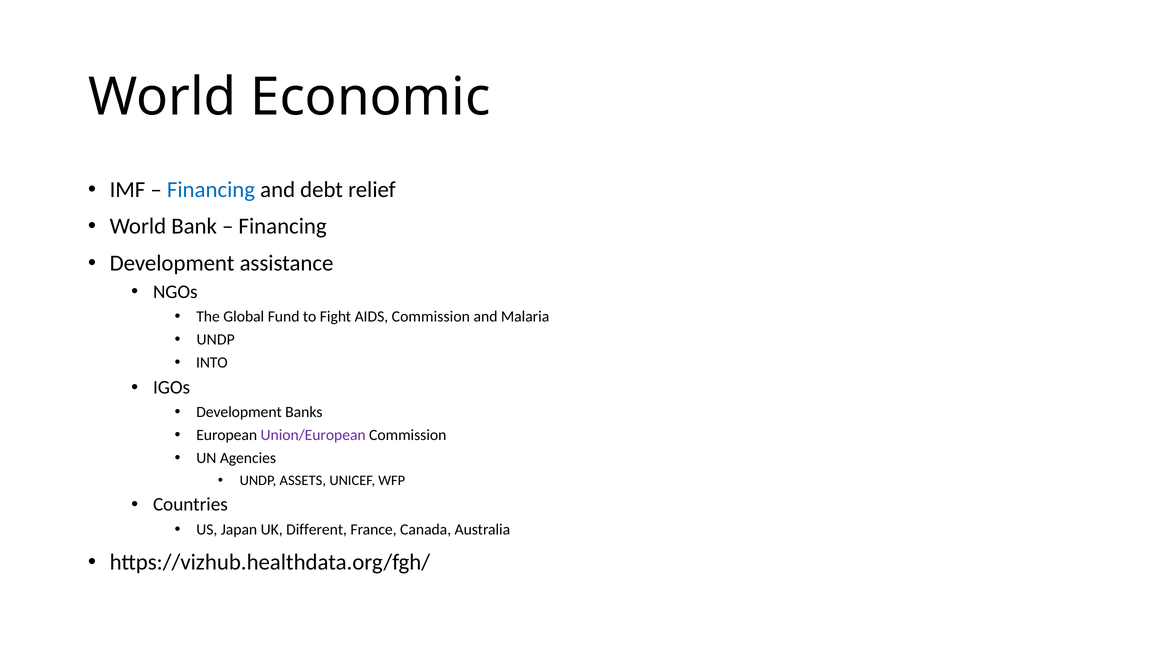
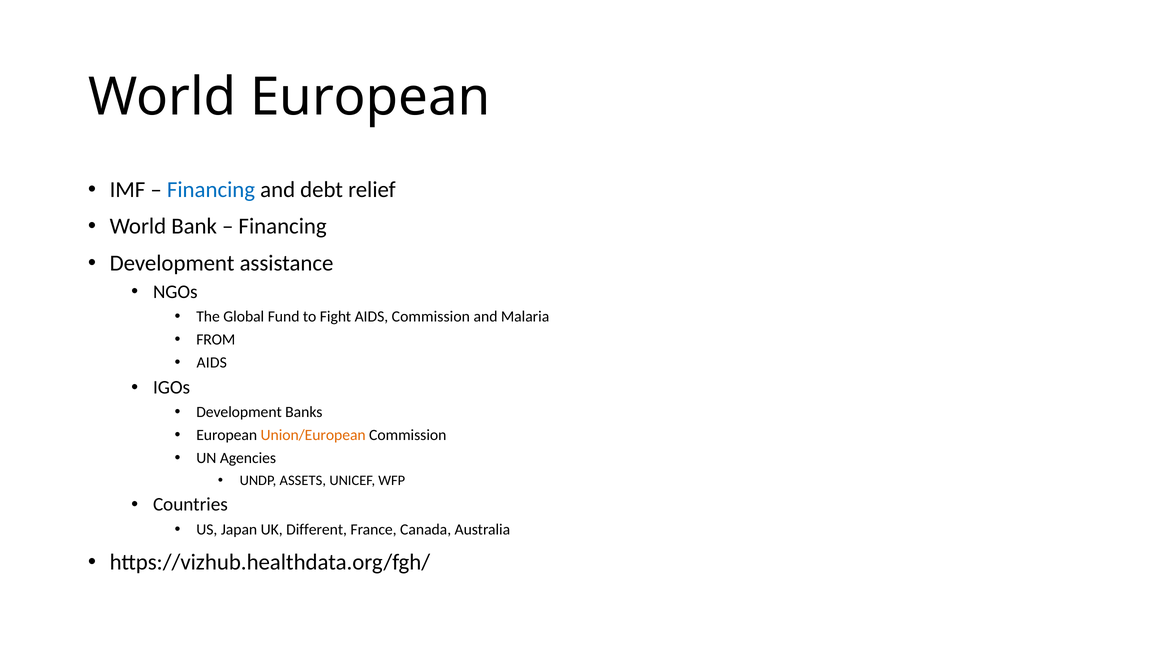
World Economic: Economic -> European
UNDP at (216, 339): UNDP -> FROM
INTO at (212, 362): INTO -> AIDS
Union/European colour: purple -> orange
